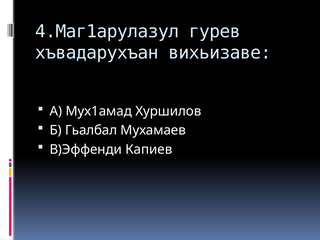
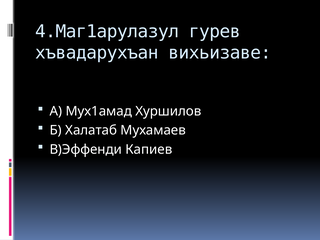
Гьалбал: Гьалбал -> Халатаб
